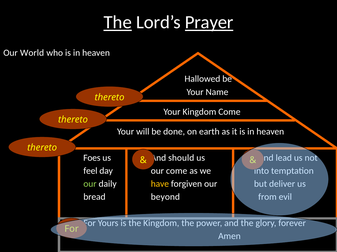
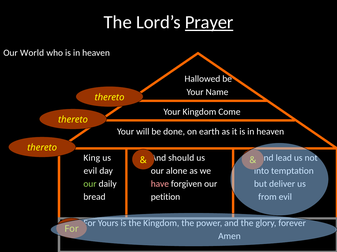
The at (118, 22) underline: present -> none
Foes: Foes -> King
feel at (90, 171): feel -> evil
our come: come -> alone
have colour: yellow -> pink
beyond: beyond -> petition
